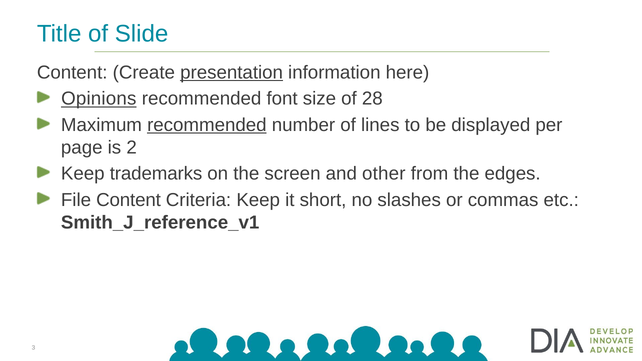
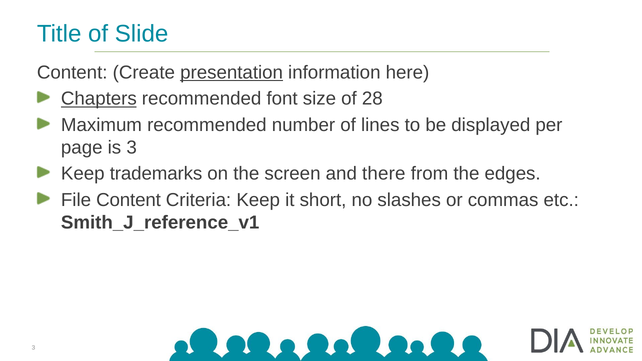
Opinions: Opinions -> Chapters
recommended at (207, 125) underline: present -> none
is 2: 2 -> 3
other: other -> there
